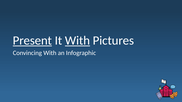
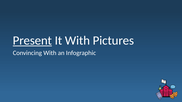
With at (77, 41) underline: present -> none
